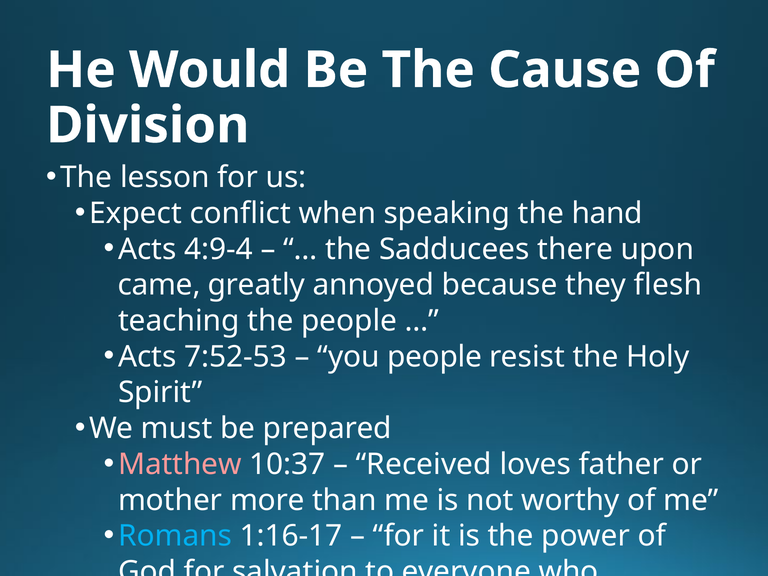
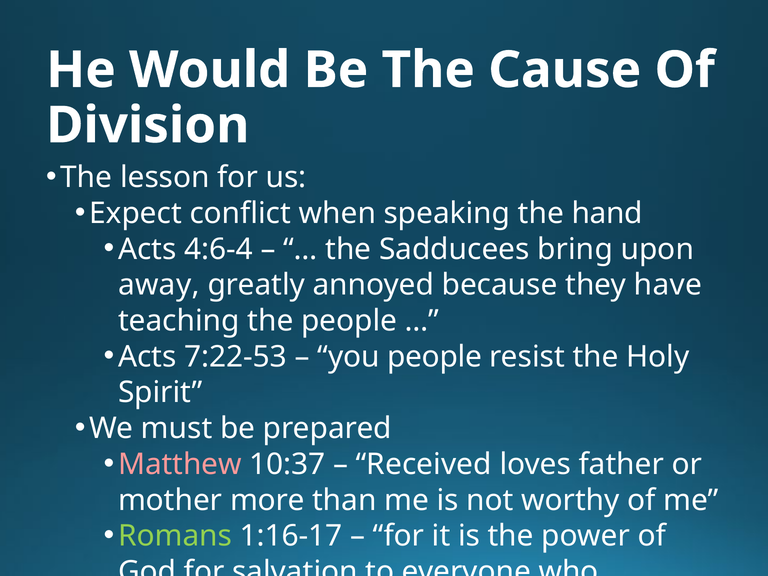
4:9-4: 4:9-4 -> 4:6-4
there: there -> bring
came: came -> away
flesh: flesh -> have
7:52-53: 7:52-53 -> 7:22-53
Romans colour: light blue -> light green
